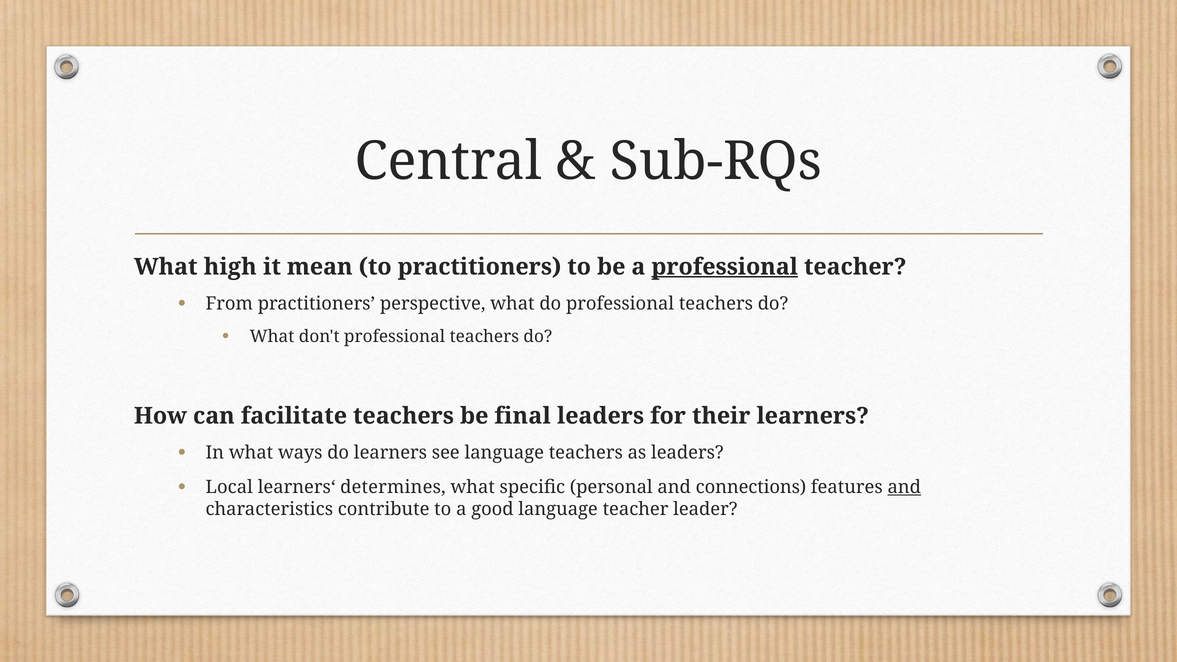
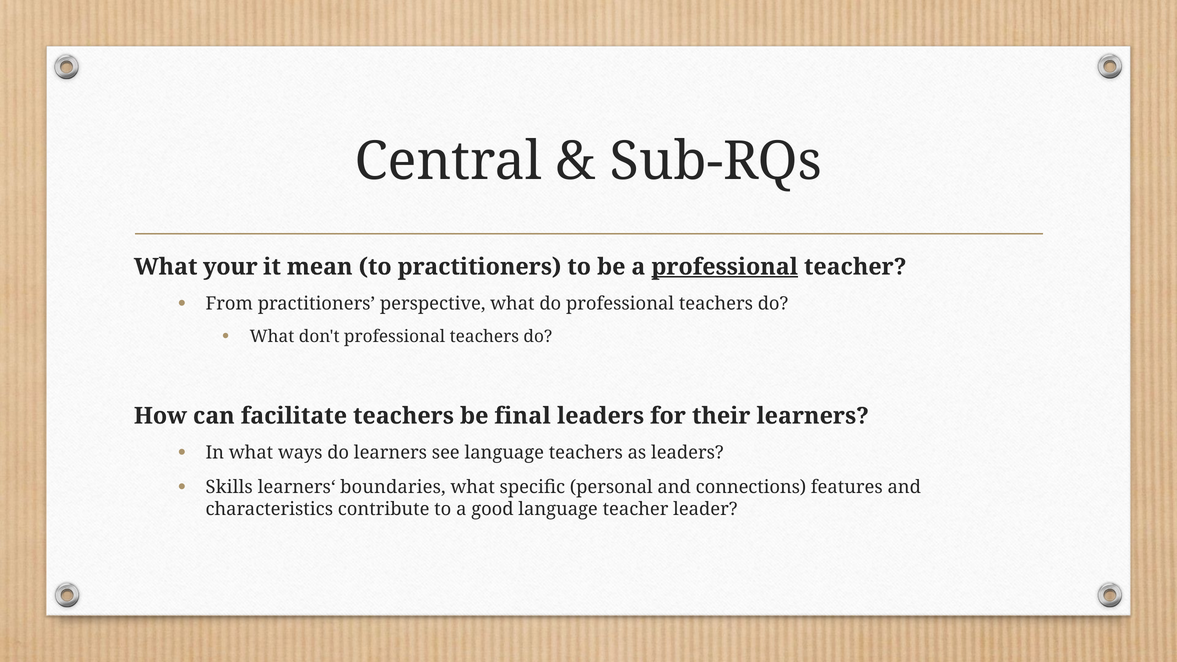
high: high -> your
Local: Local -> Skills
determines: determines -> boundaries
and at (904, 487) underline: present -> none
